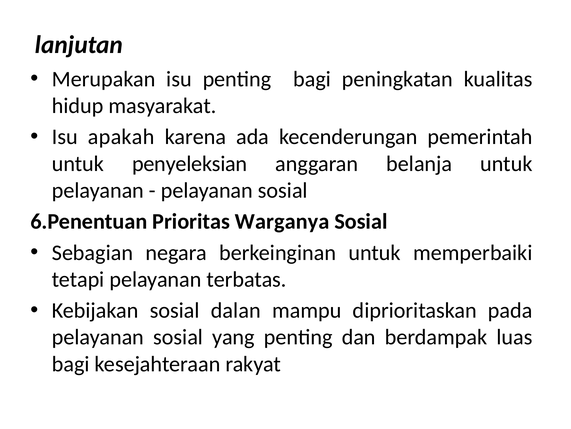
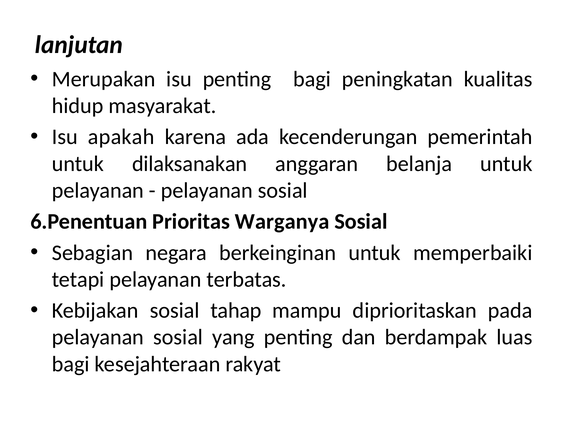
penyeleksian: penyeleksian -> dilaksanakan
dalan: dalan -> tahap
